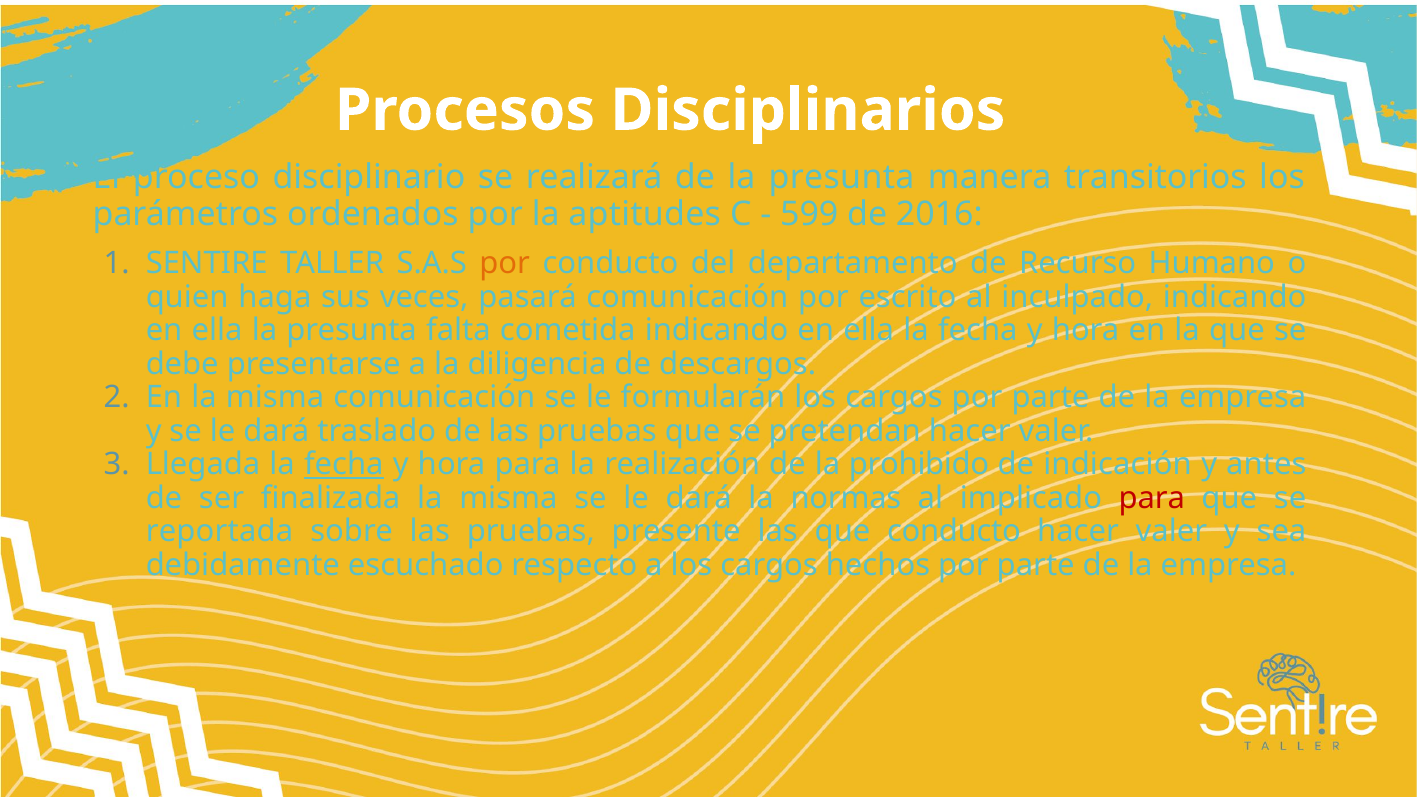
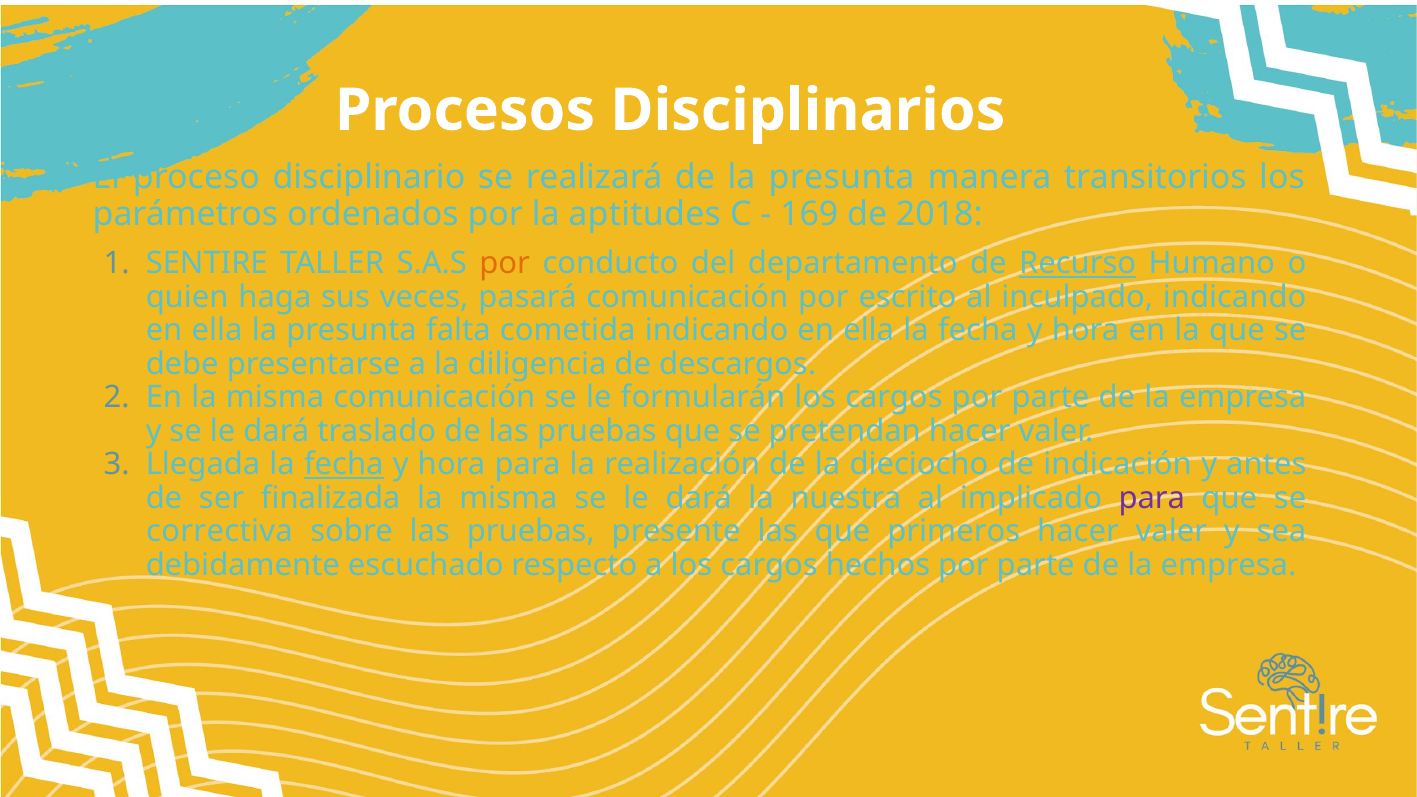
599: 599 -> 169
2016: 2016 -> 2018
Recurso underline: none -> present
prohibido: prohibido -> dieciocho
normas: normas -> nuestra
para at (1152, 498) colour: red -> purple
reportada: reportada -> correctiva
que conducto: conducto -> primeros
